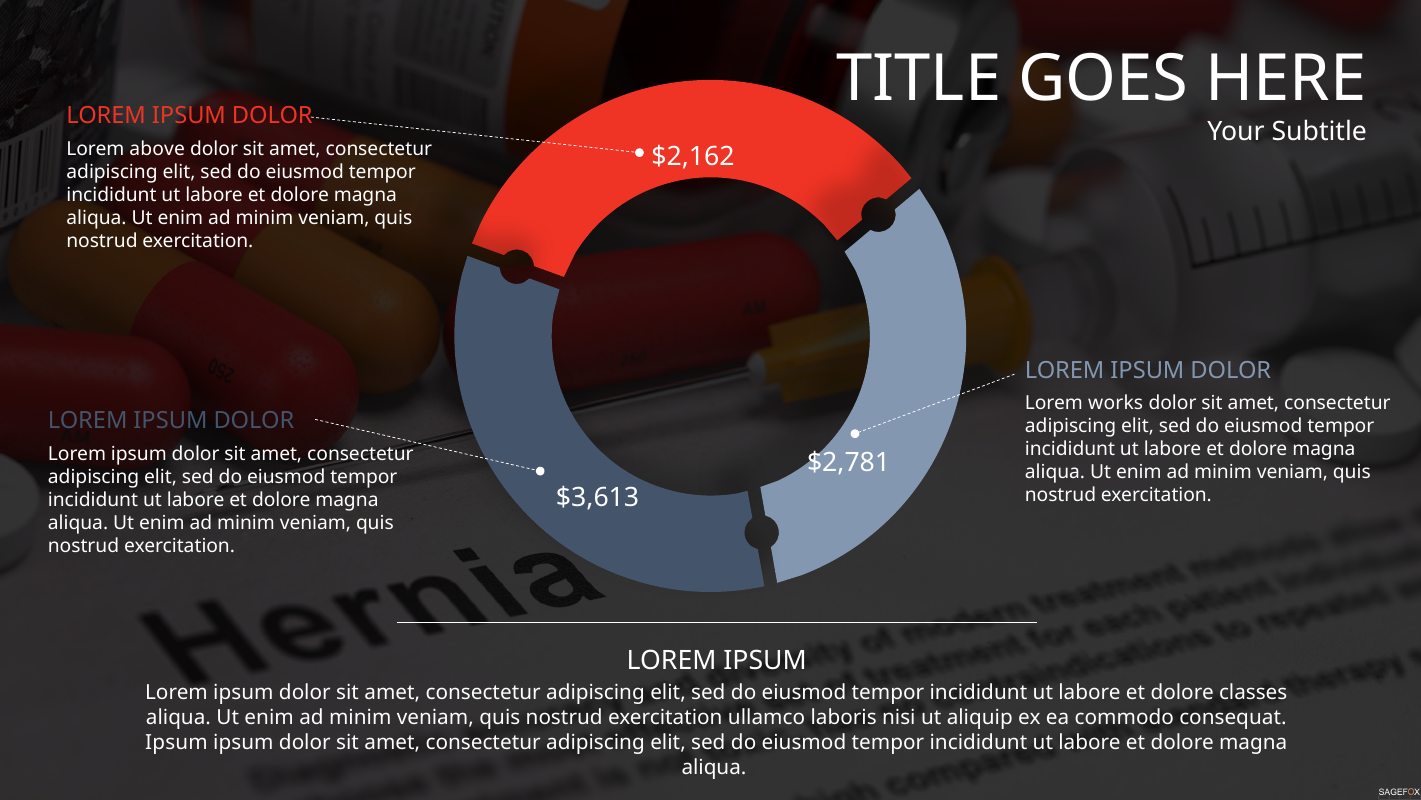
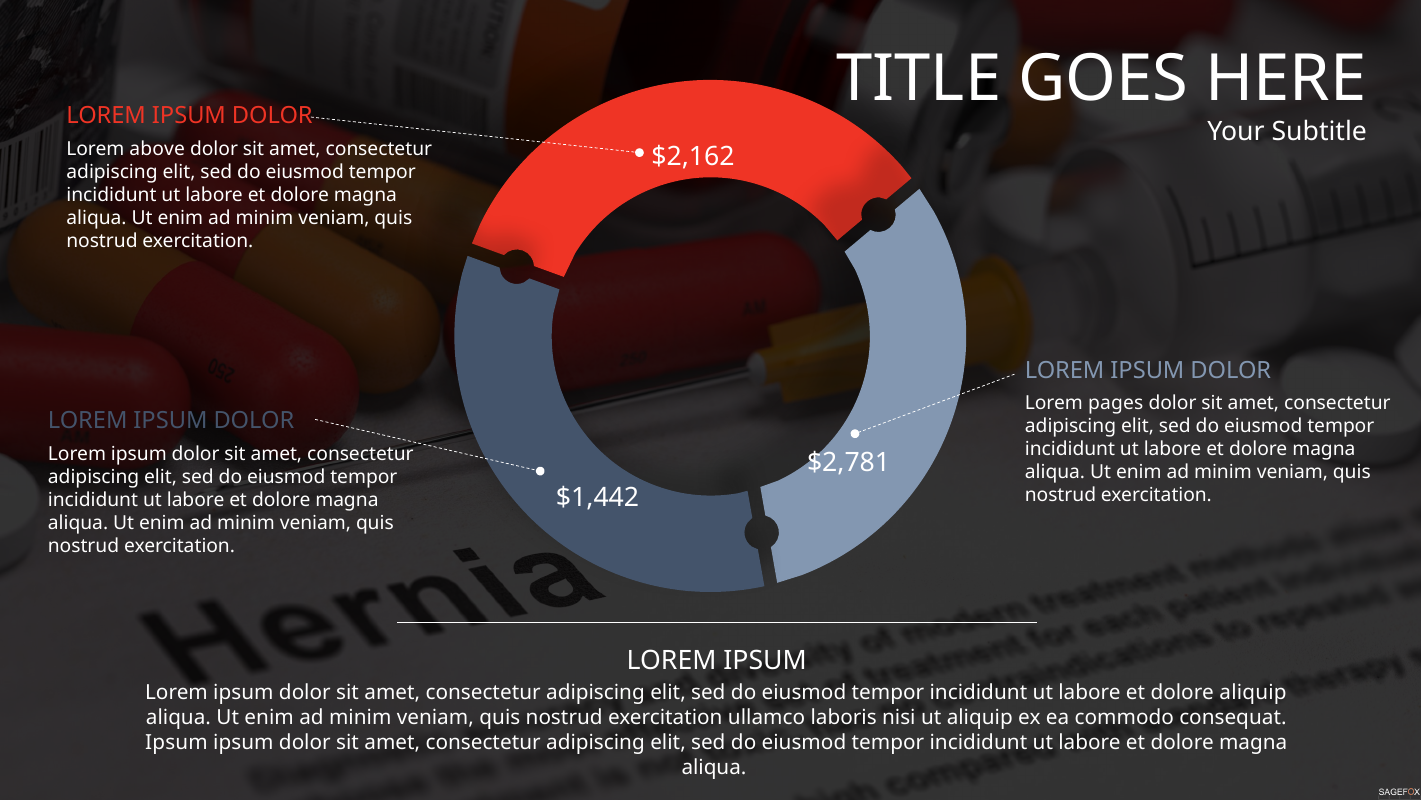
works: works -> pages
$3,613: $3,613 -> $1,442
dolore classes: classes -> aliquip
